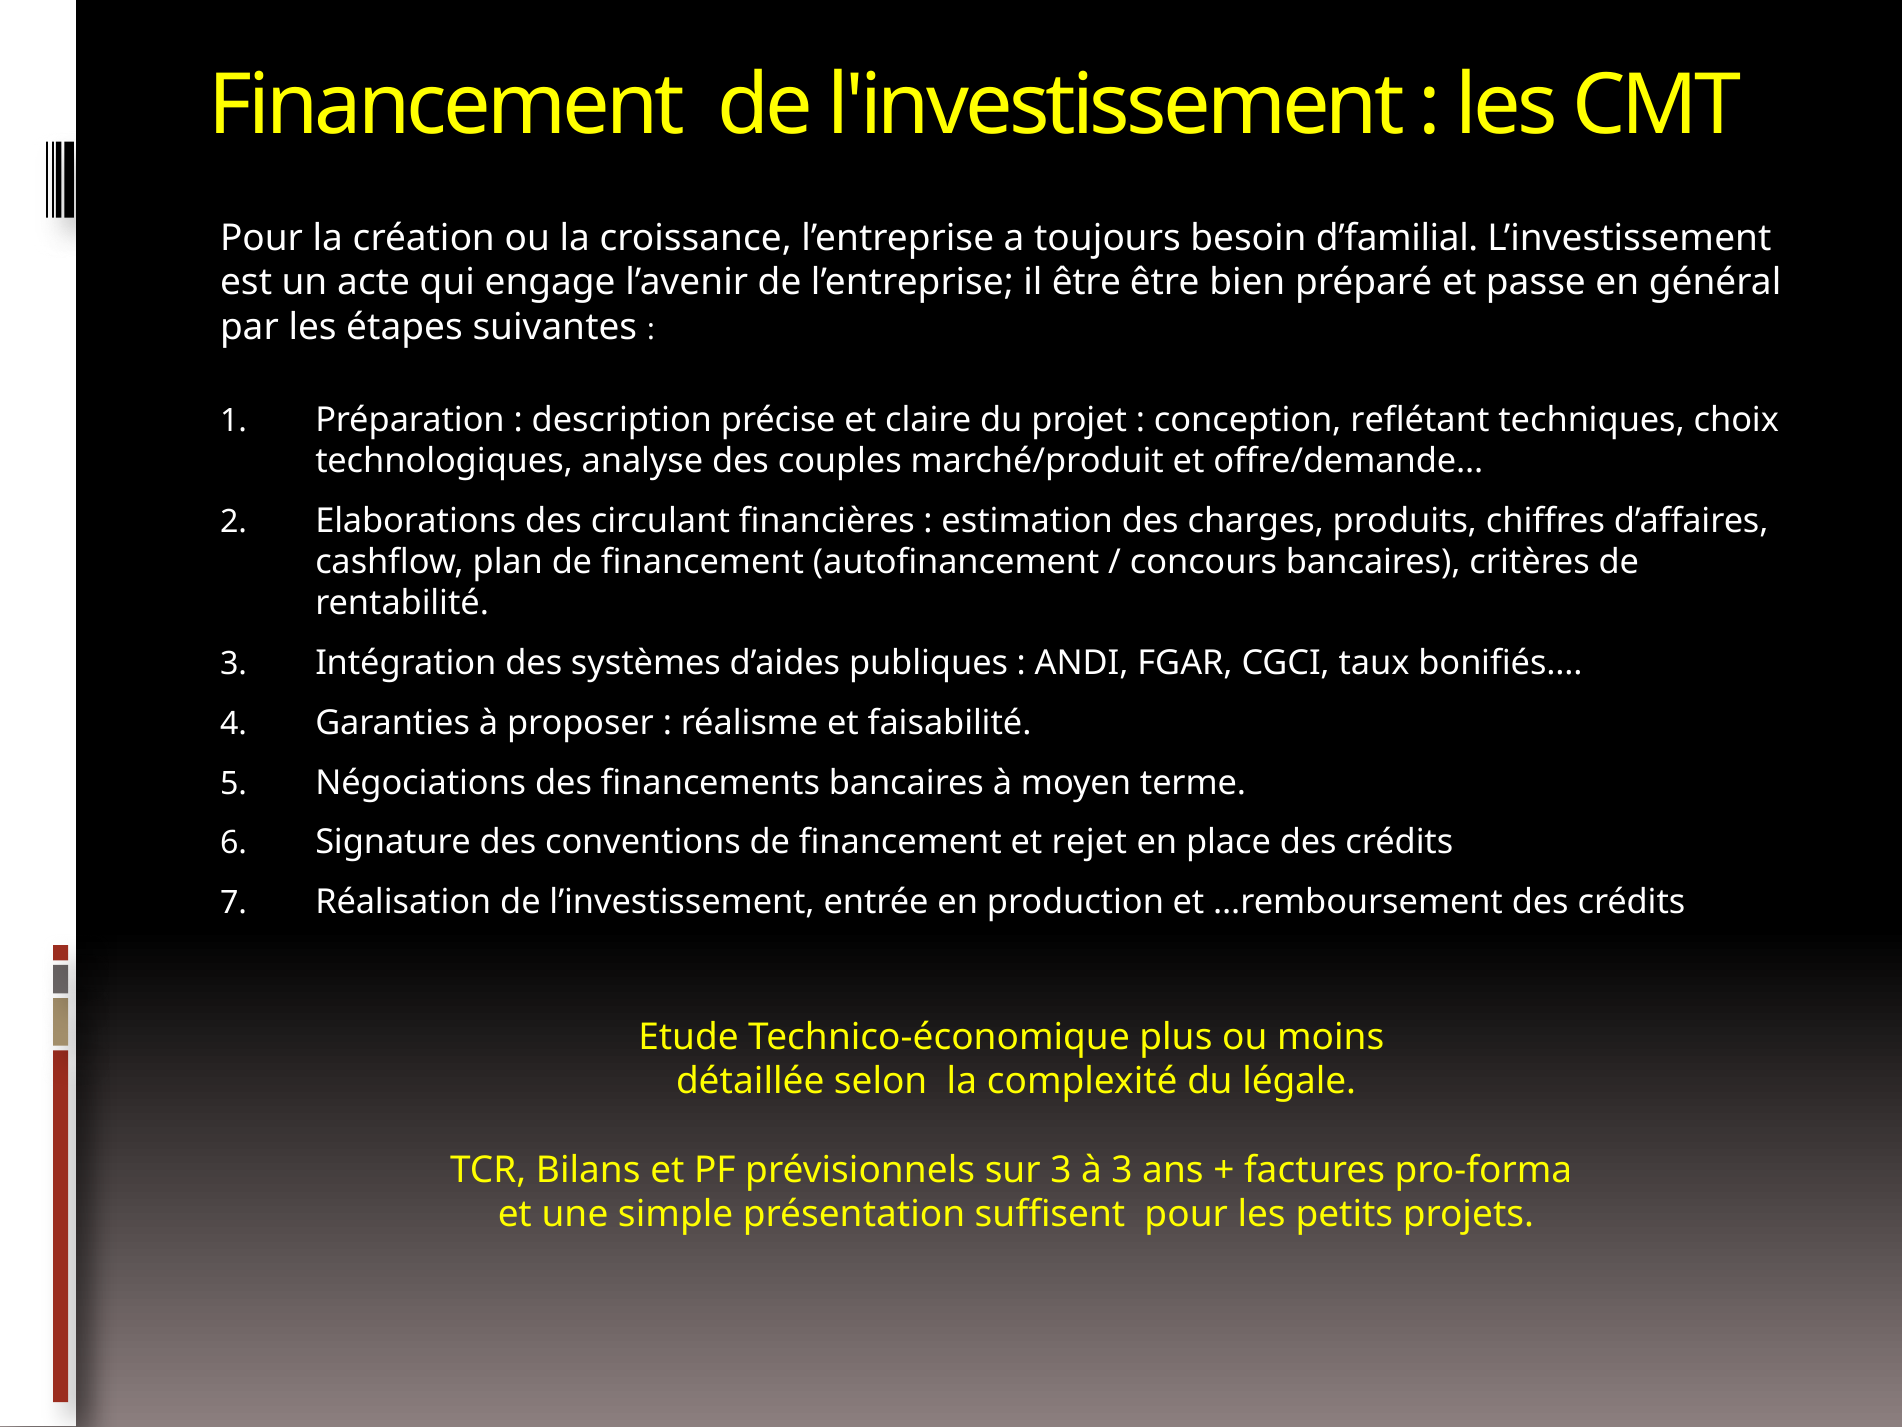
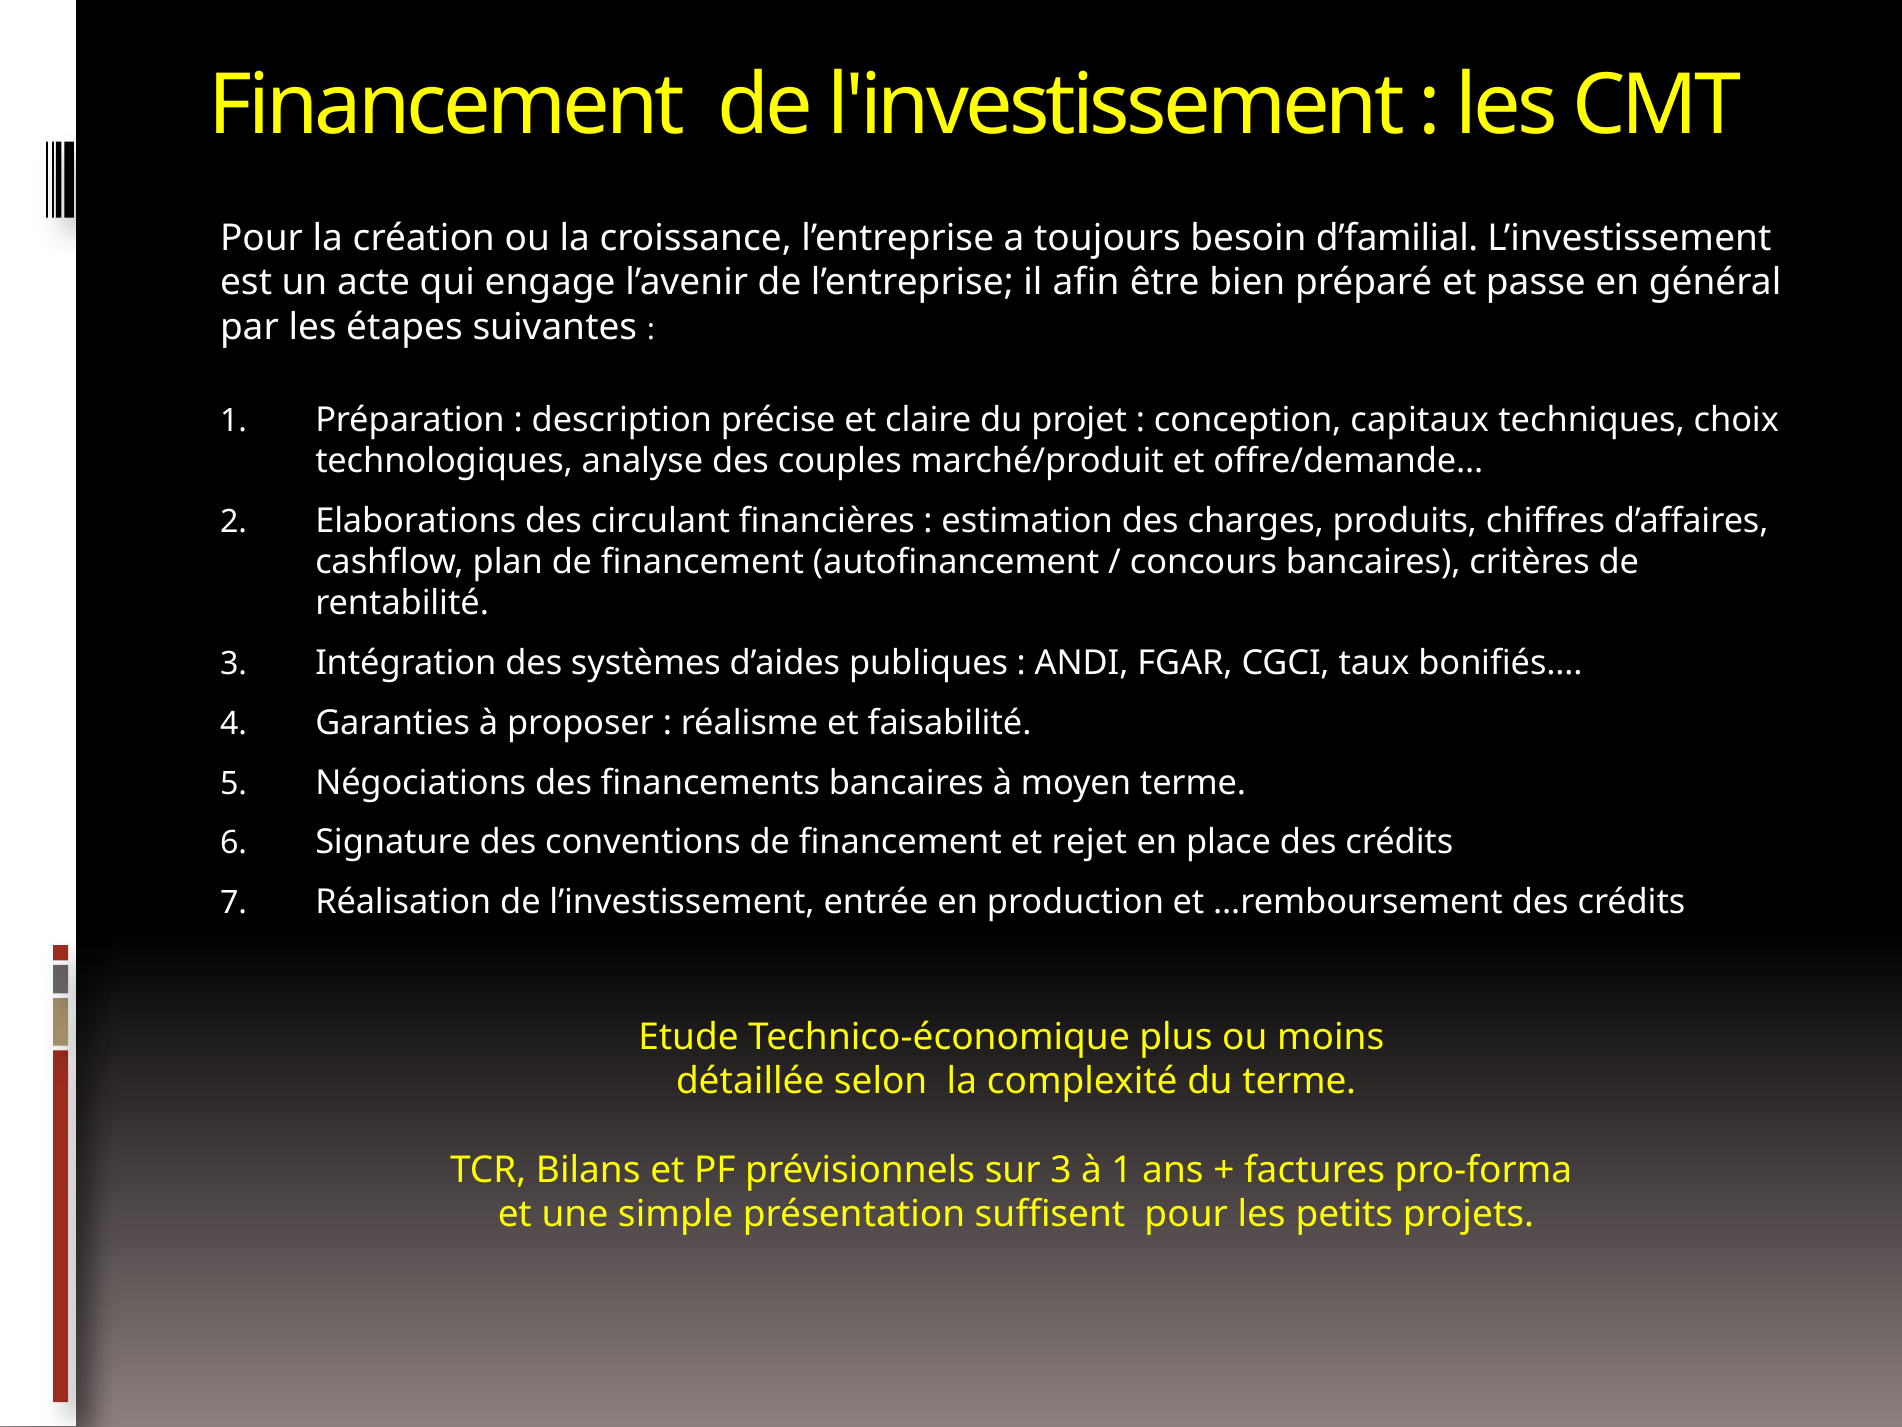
il être: être -> afin
reflétant: reflétant -> capitaux
du légale: légale -> terme
à 3: 3 -> 1
